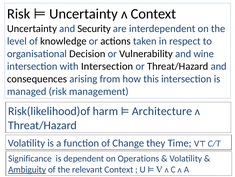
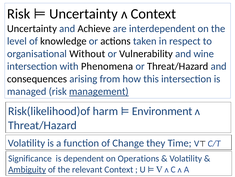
Security: Security -> Achieve
Decision: Decision -> Without
with Intersection: Intersection -> Phenomena
management underline: none -> present
Architecture: Architecture -> Environment
